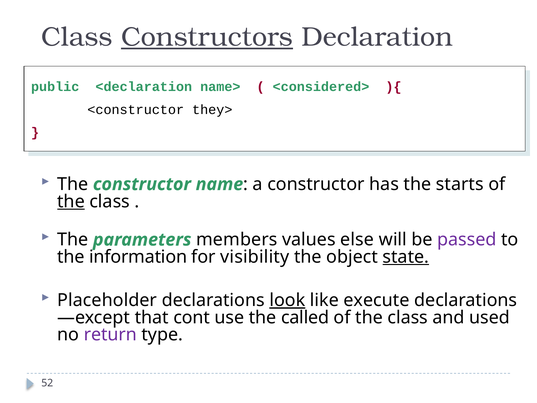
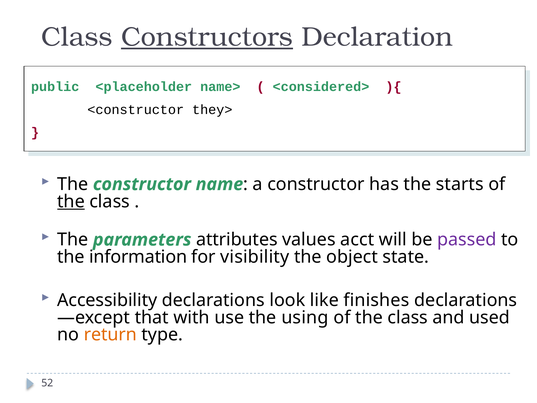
<declaration: <declaration -> <placeholder
members: members -> attributes
else: else -> acct
state underline: present -> none
Placeholder: Placeholder -> Accessibility
look underline: present -> none
execute: execute -> finishes
cont: cont -> with
called: called -> using
return colour: purple -> orange
